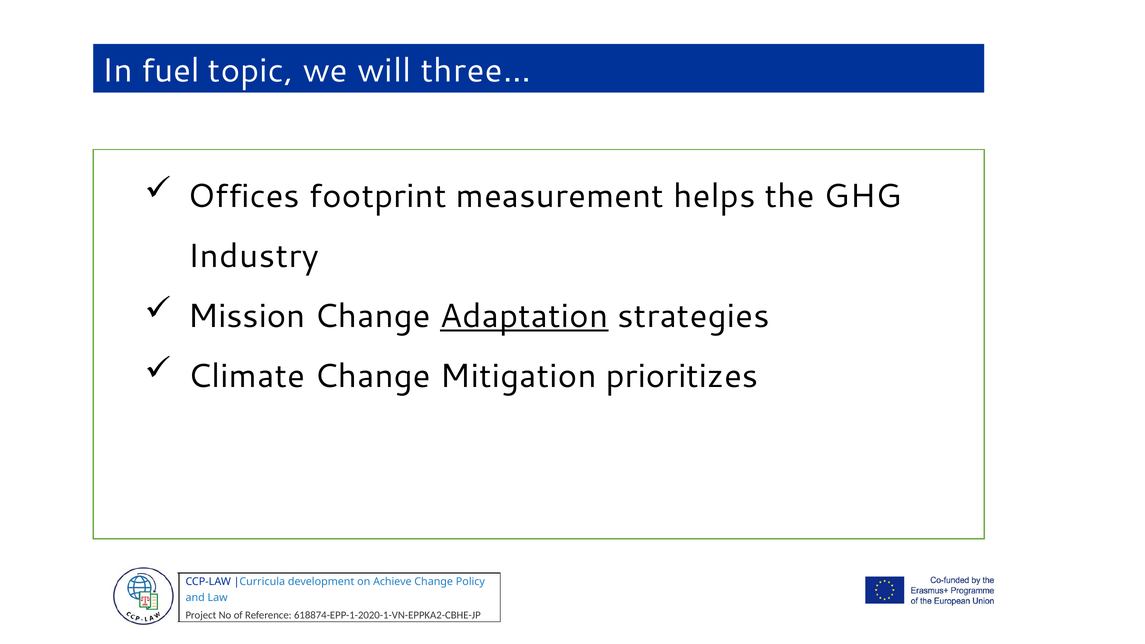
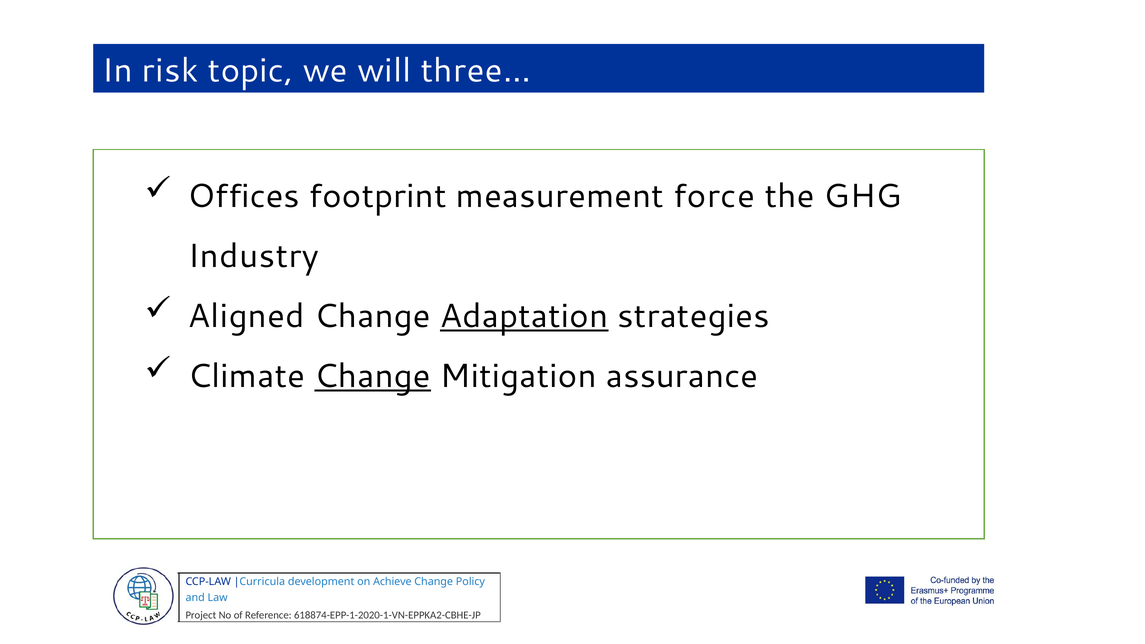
fuel: fuel -> risk
helps: helps -> force
Mission: Mission -> Aligned
Change at (373, 376) underline: none -> present
prioritizes: prioritizes -> assurance
